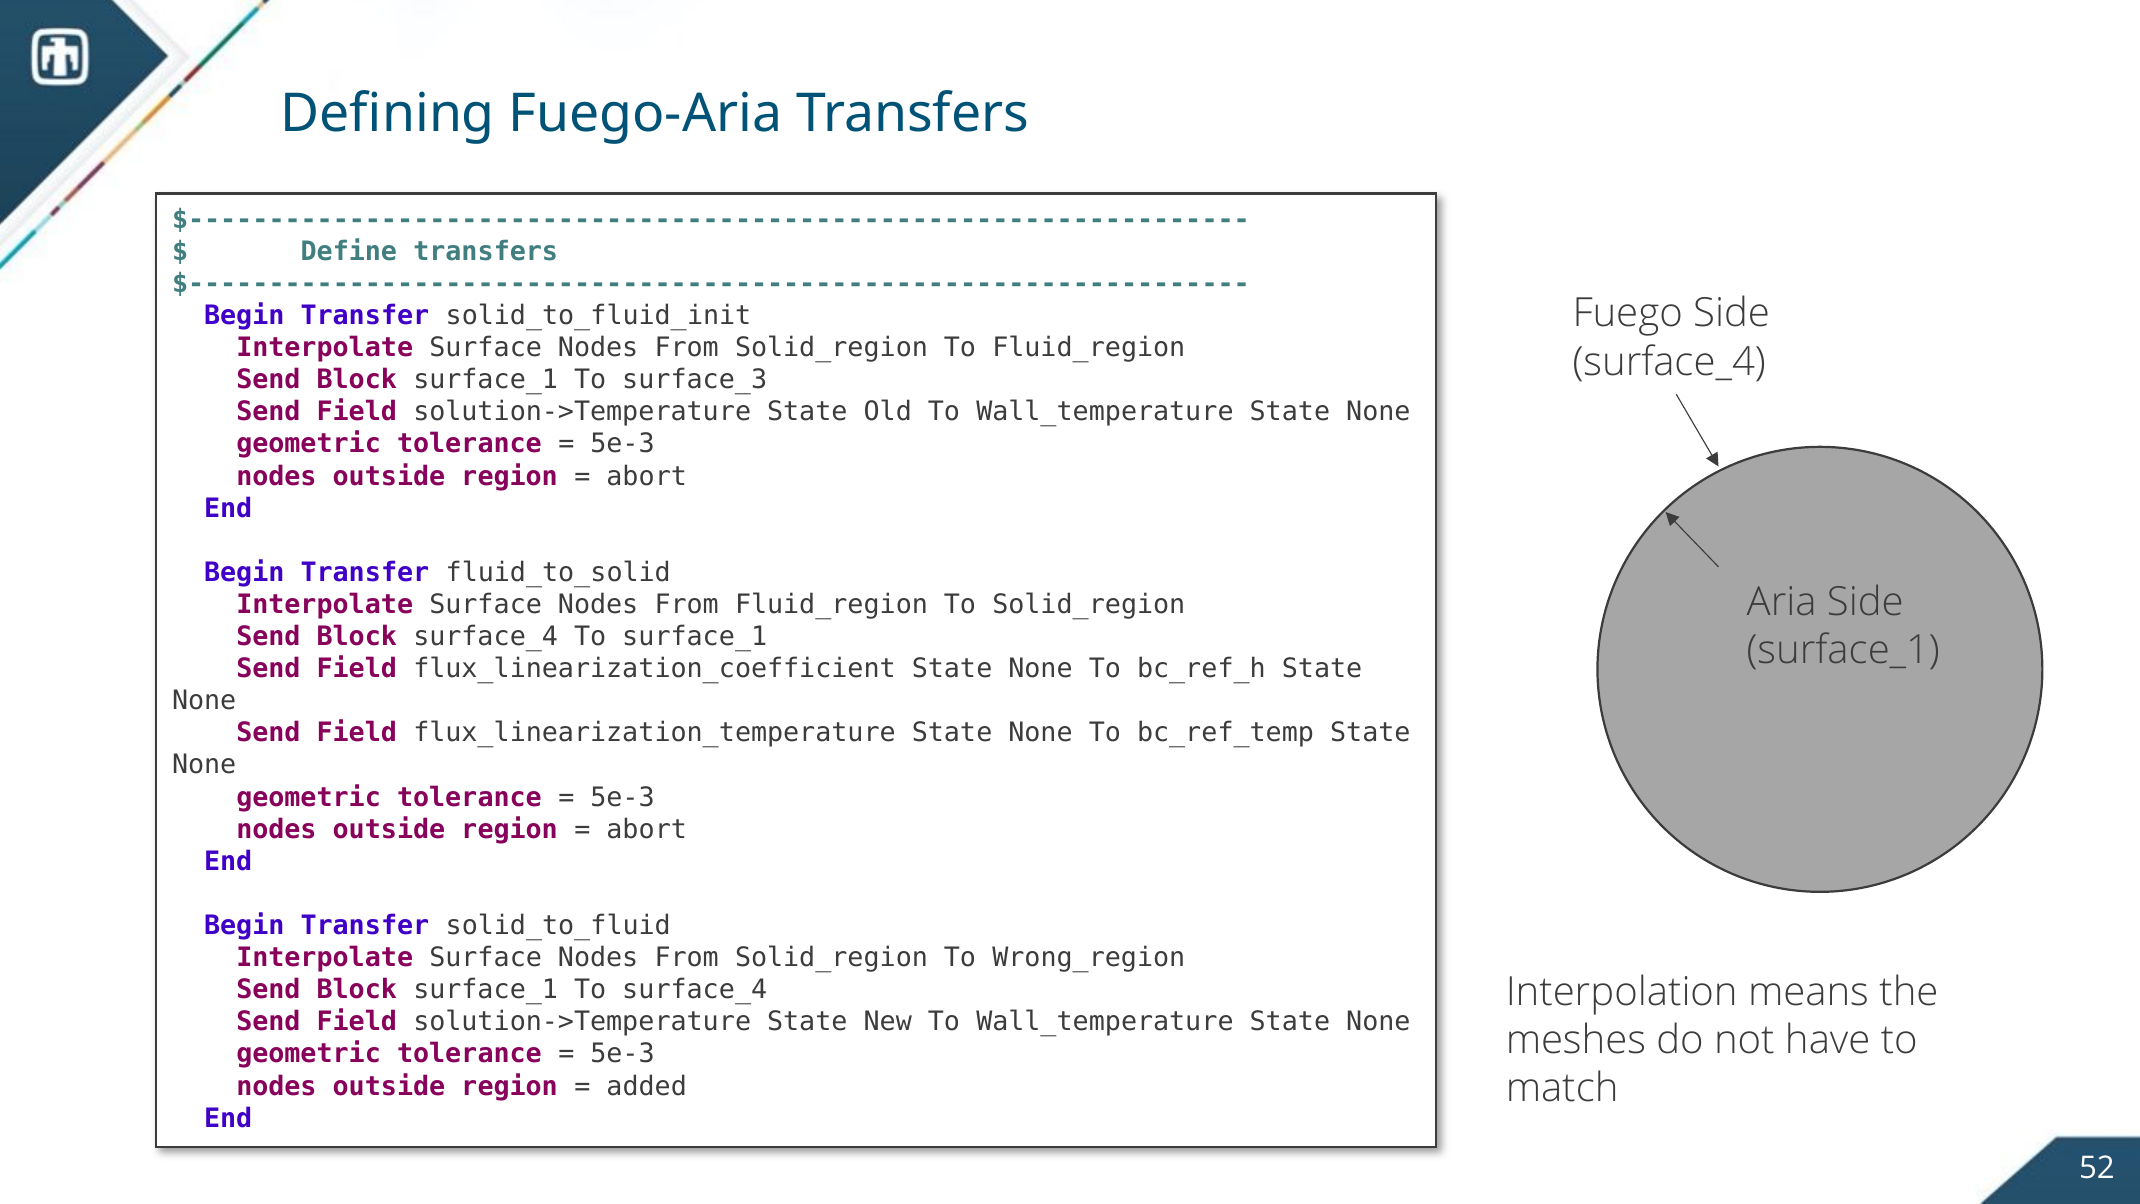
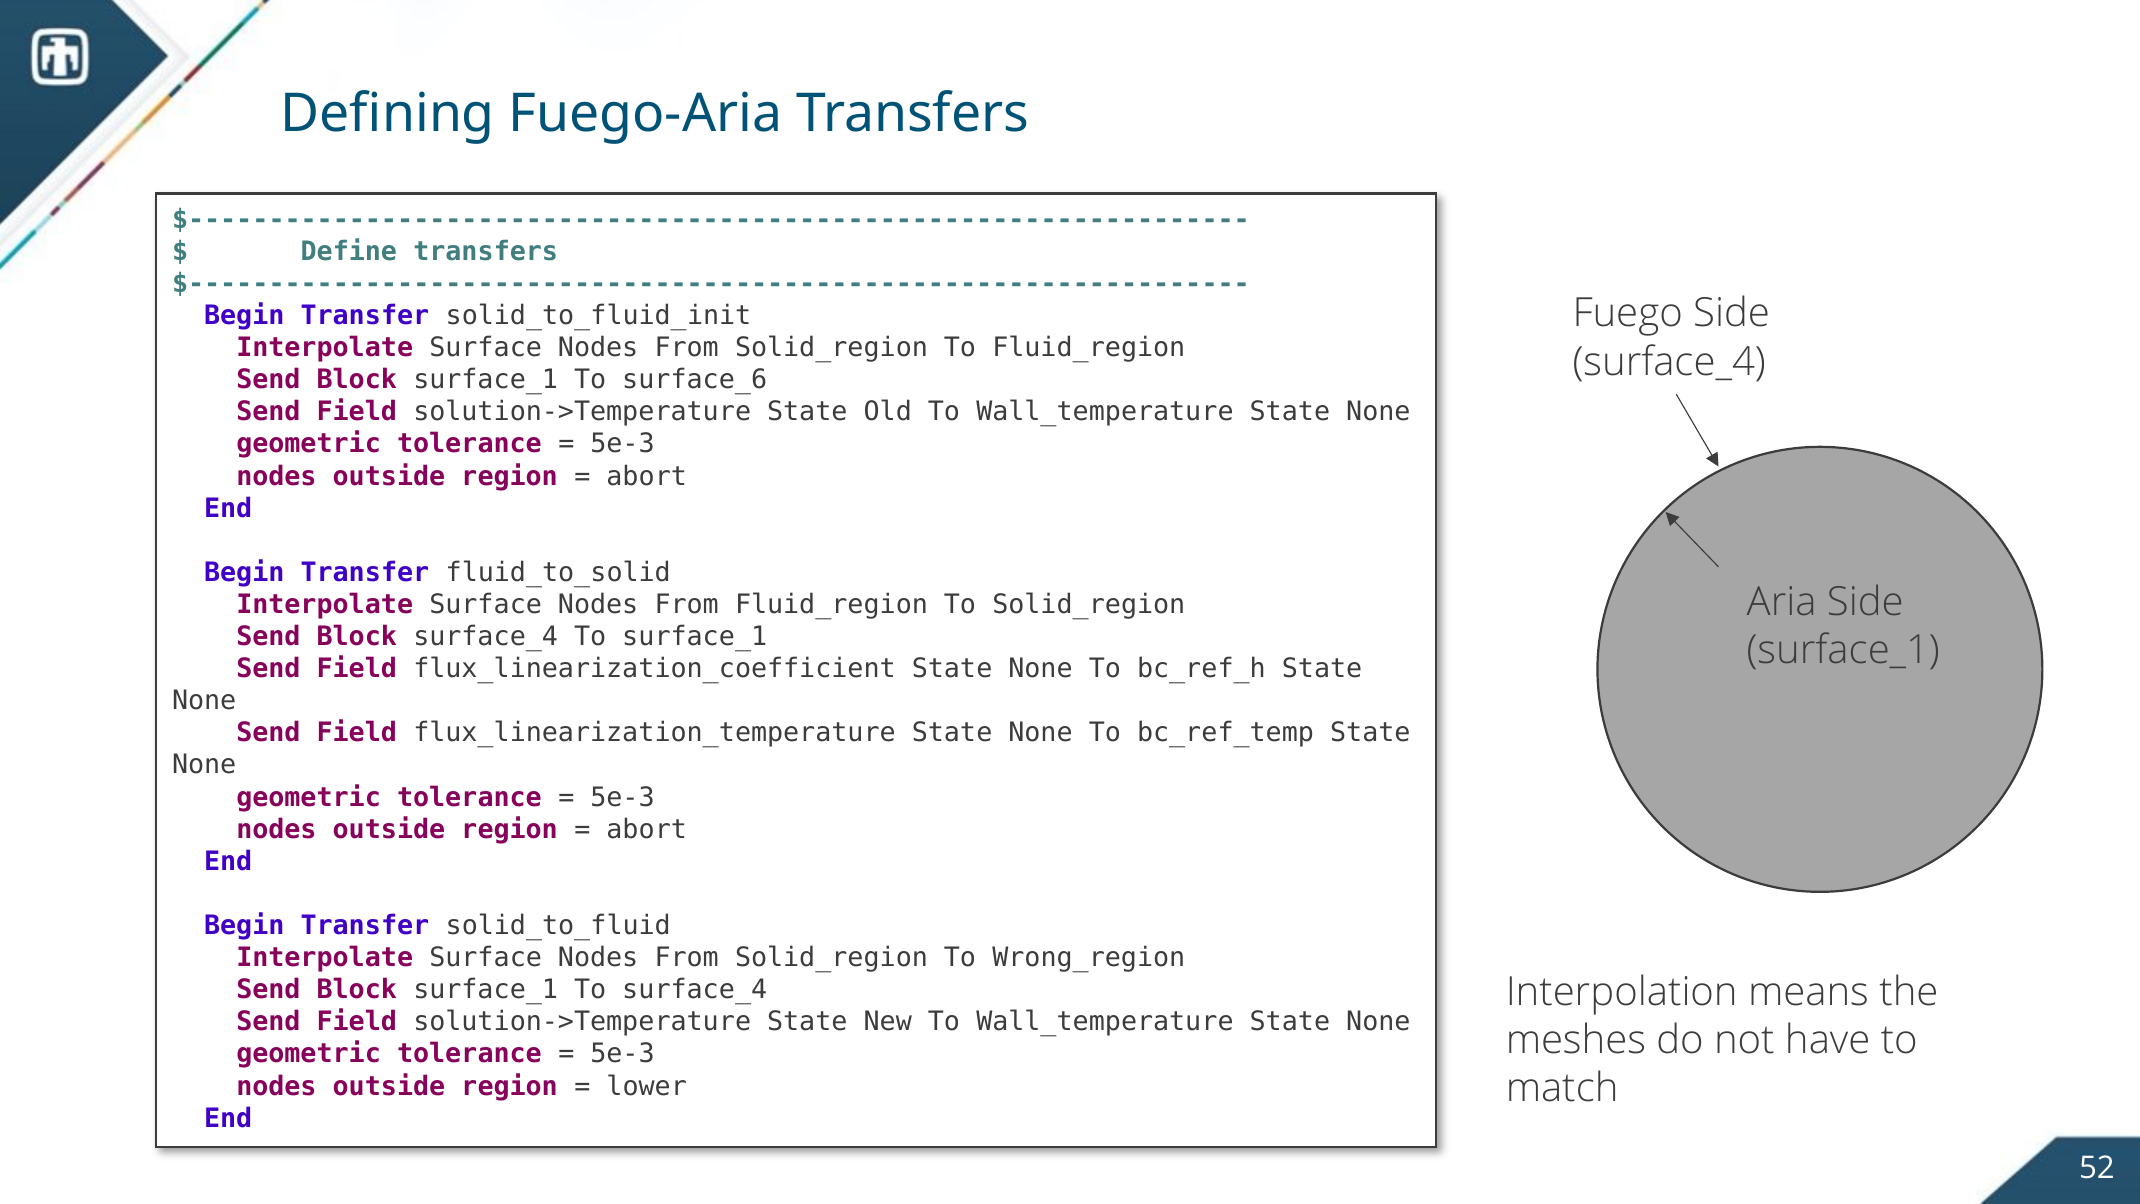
surface_3: surface_3 -> surface_6
added: added -> lower
